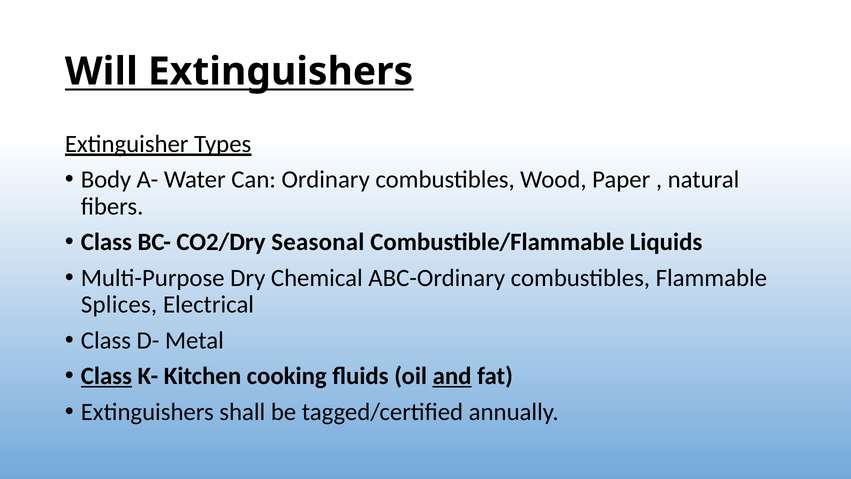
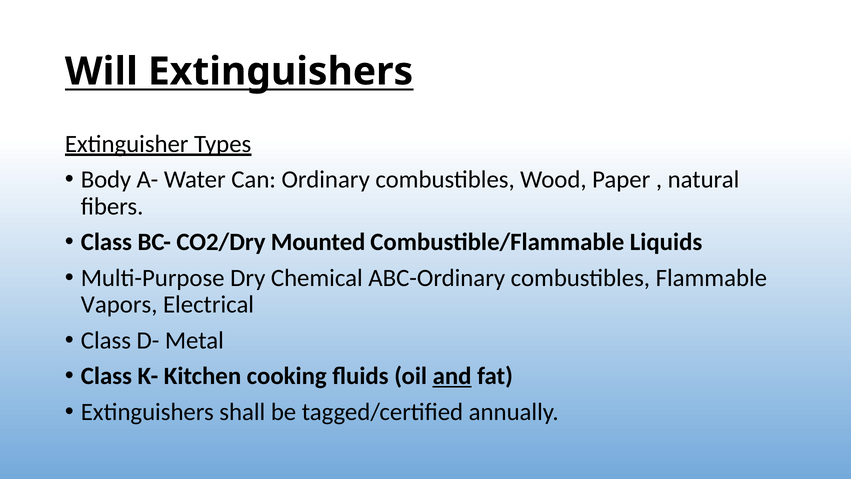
Seasonal: Seasonal -> Mounted
Splices: Splices -> Vapors
Class at (106, 376) underline: present -> none
